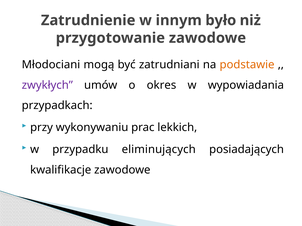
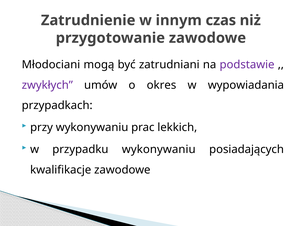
było: było -> czas
podstawie colour: orange -> purple
przypadku eliminujących: eliminujących -> wykonywaniu
